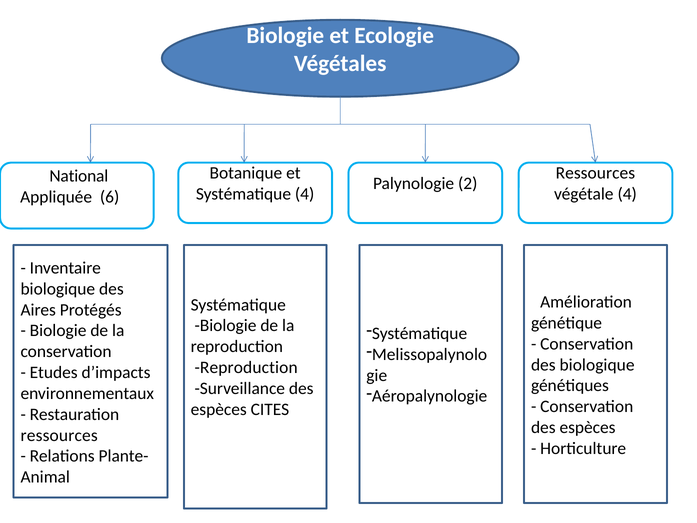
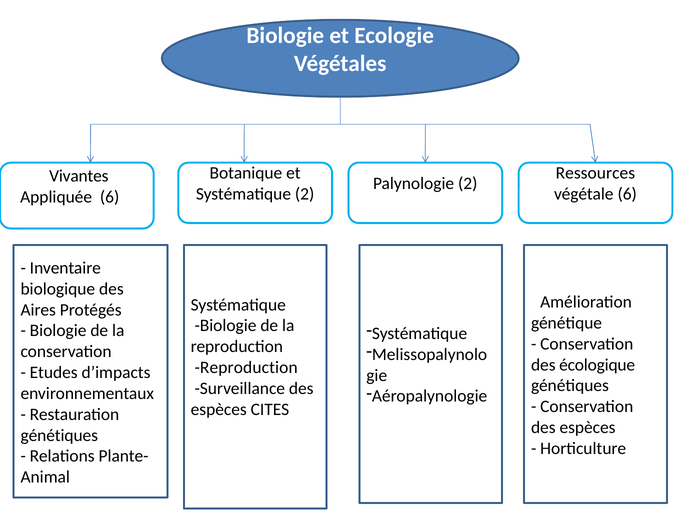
National: National -> Vivantes
Systématique 4: 4 -> 2
végétale 4: 4 -> 6
des biologique: biologique -> écologique
ressources at (59, 435): ressources -> génétiques
